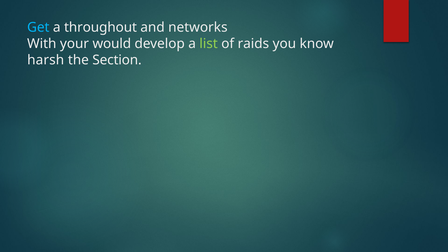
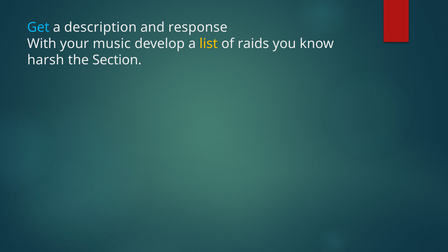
throughout: throughout -> description
networks: networks -> response
would: would -> music
list colour: light green -> yellow
